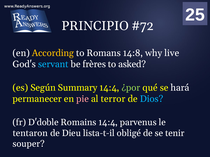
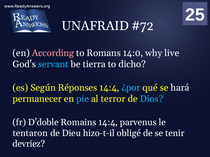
PRINCIPIO: PRINCIPIO -> UNAFRAID
According colour: yellow -> pink
14:8: 14:8 -> 14:0
frères: frères -> tierra
asked: asked -> dicho
Summary: Summary -> Réponses
¿por colour: light green -> light blue
pie colour: pink -> light blue
lista-t-il: lista-t-il -> hizo-t-il
souper: souper -> devriez
